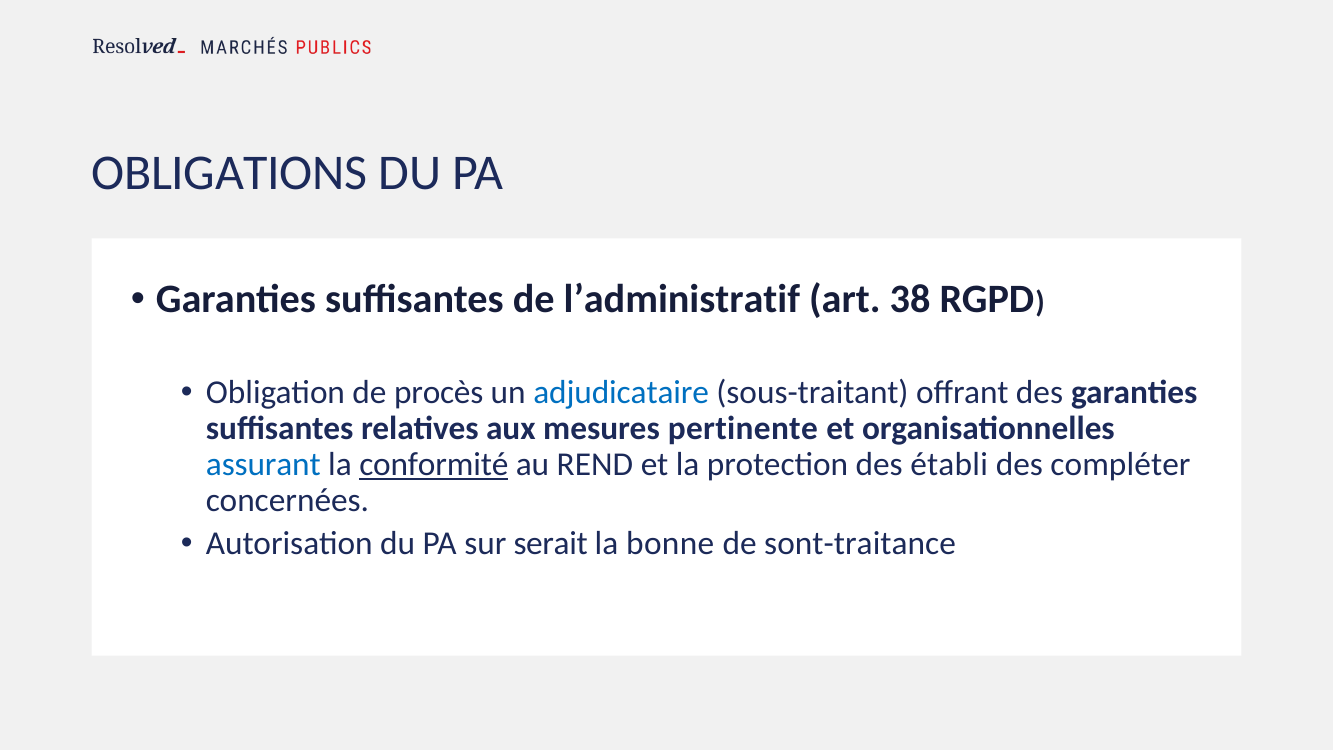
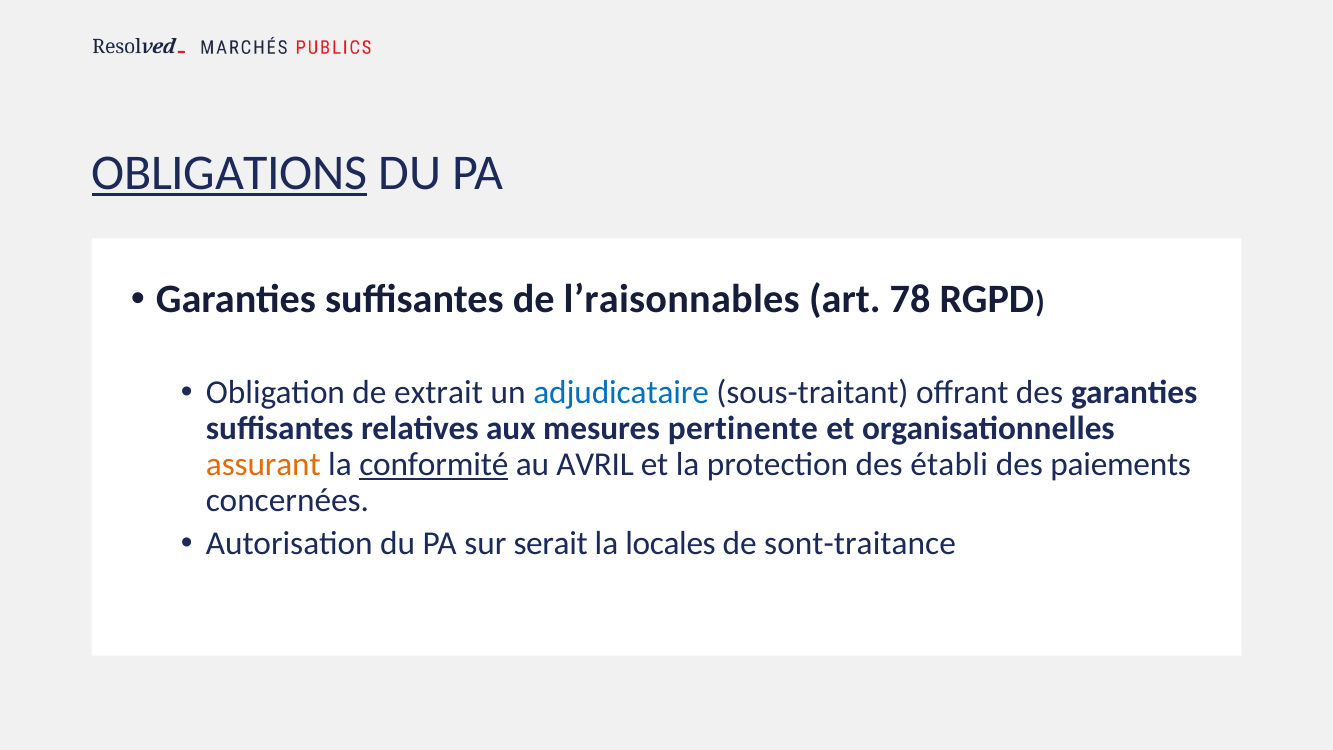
OBLIGATIONS underline: none -> present
l’administratif: l’administratif -> l’raisonnables
38: 38 -> 78
procès: procès -> extrait
assurant colour: blue -> orange
REND: REND -> AVRIL
compléter: compléter -> paiements
bonne: bonne -> locales
